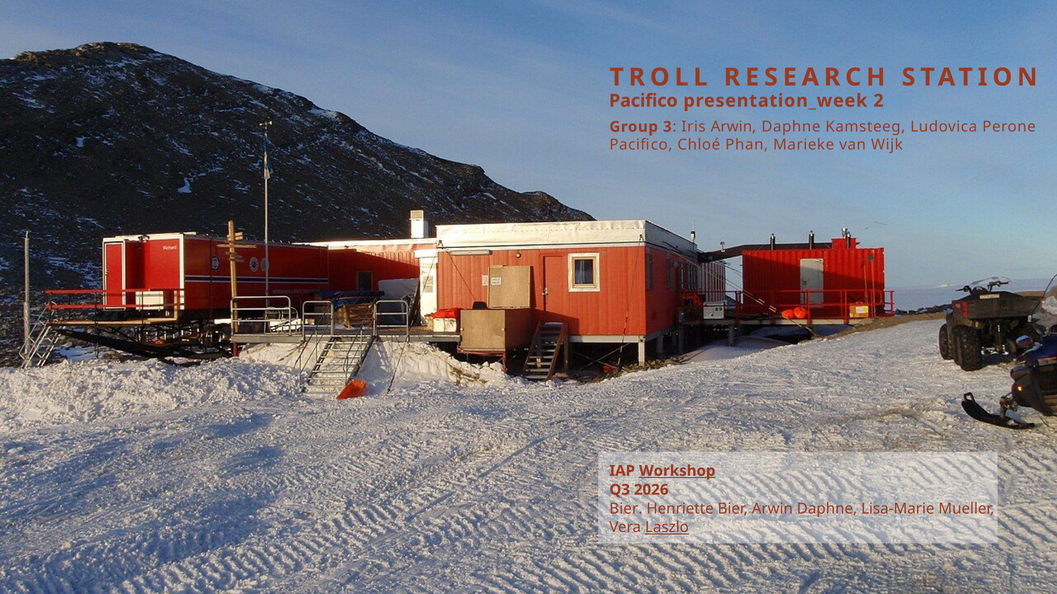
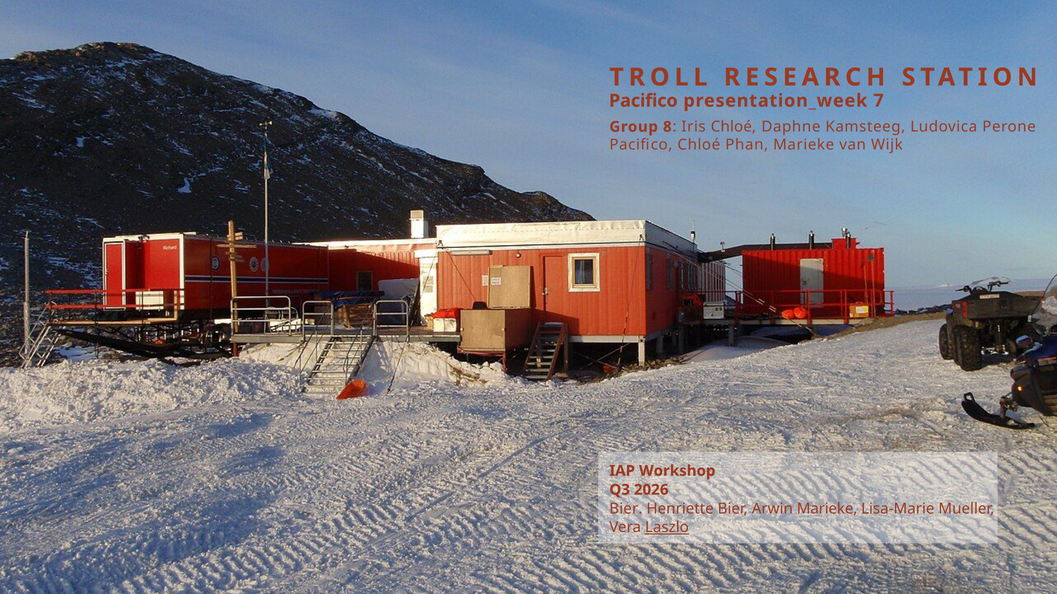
2: 2 -> 7
3: 3 -> 8
Iris Arwin: Arwin -> Chloé
Workshop underline: present -> none
Bier Arwin Daphne: Daphne -> Marieke
